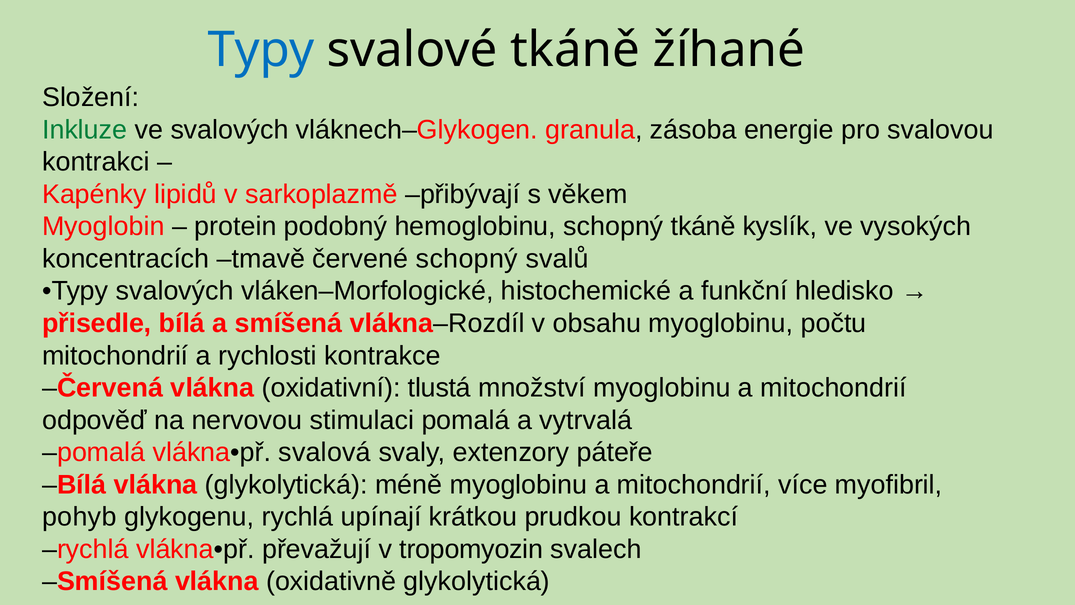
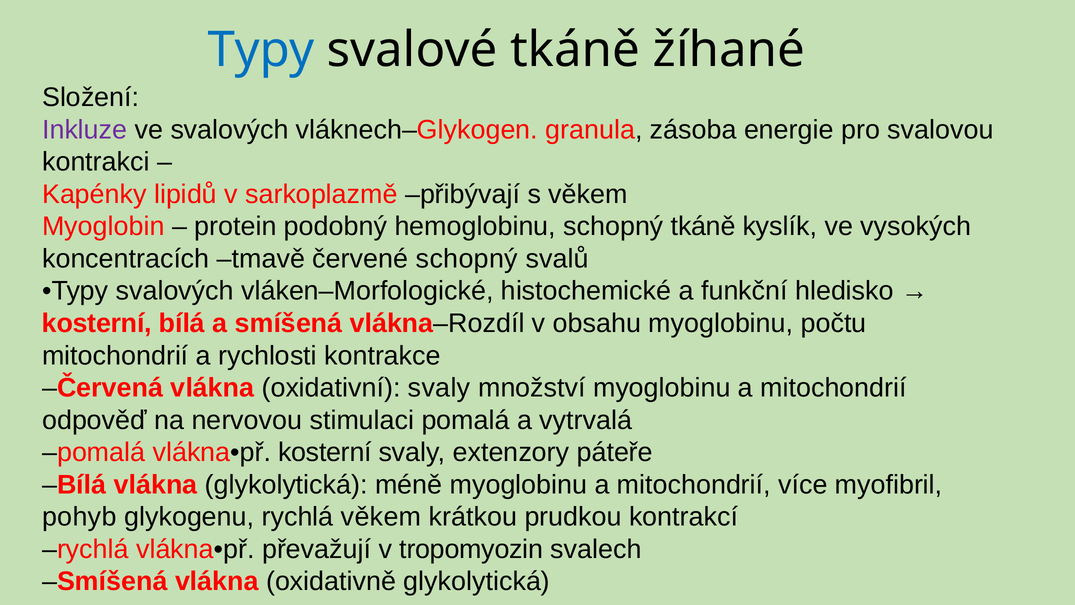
Inkluze colour: green -> purple
přisedle at (97, 323): přisedle -> kosterní
oxidativní tlustá: tlustá -> svaly
vlákna•př svalová: svalová -> kosterní
rychlá upínají: upínají -> věkem
